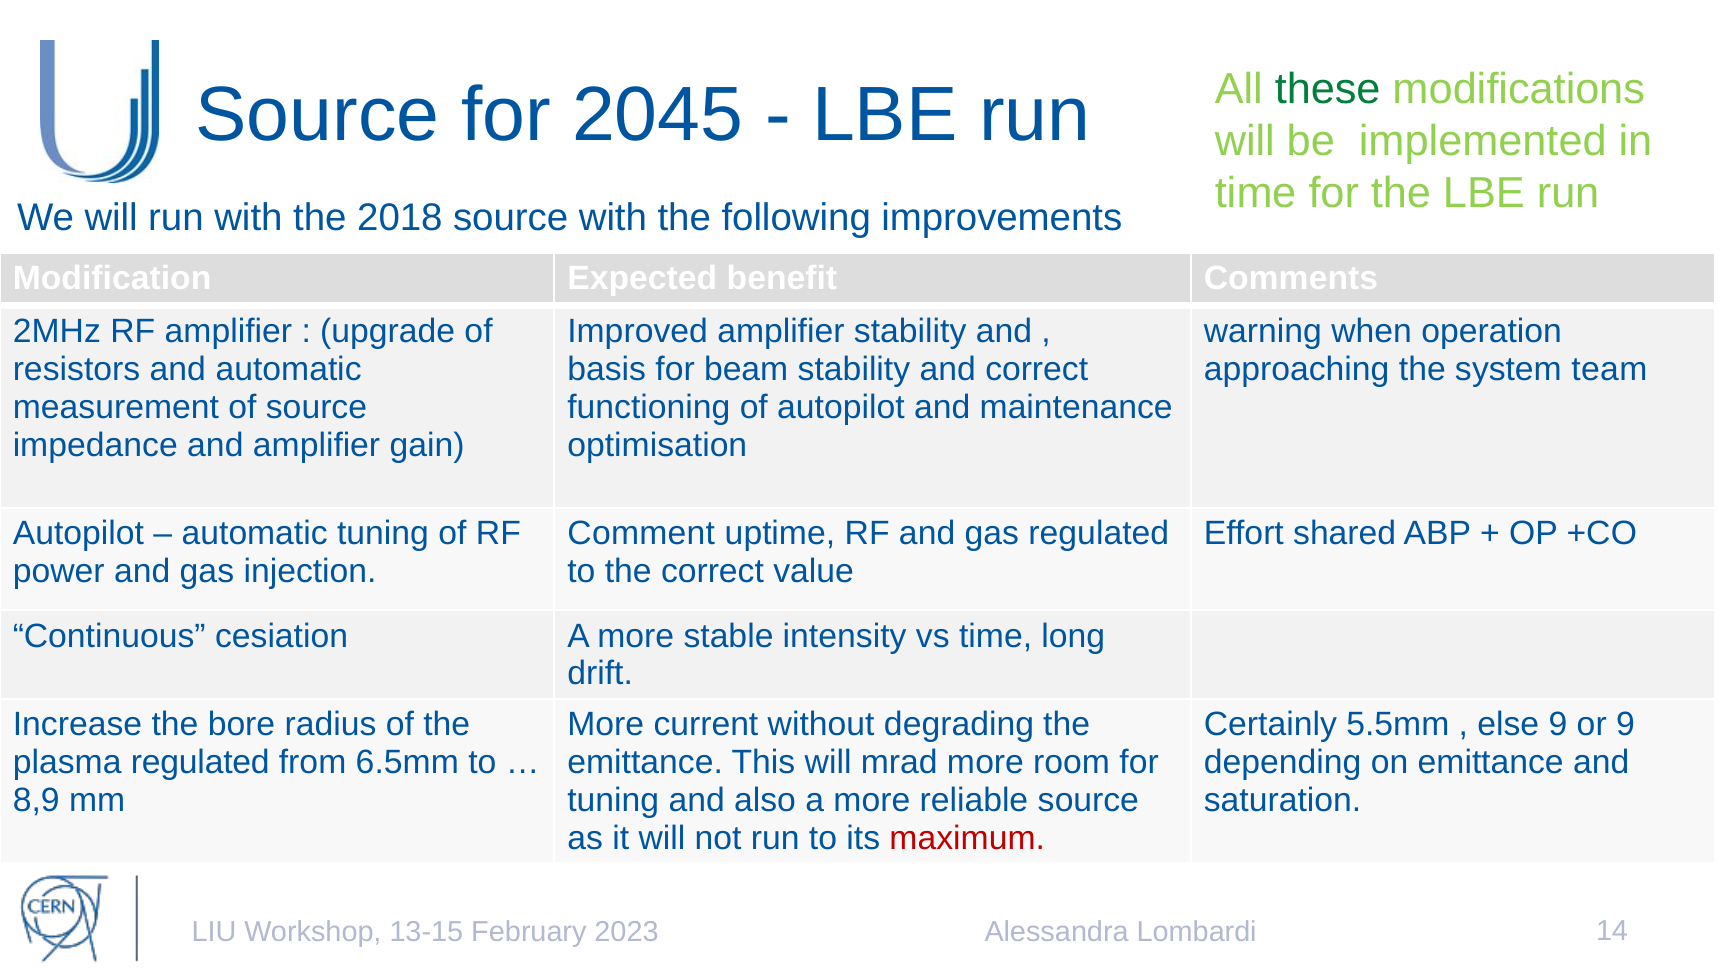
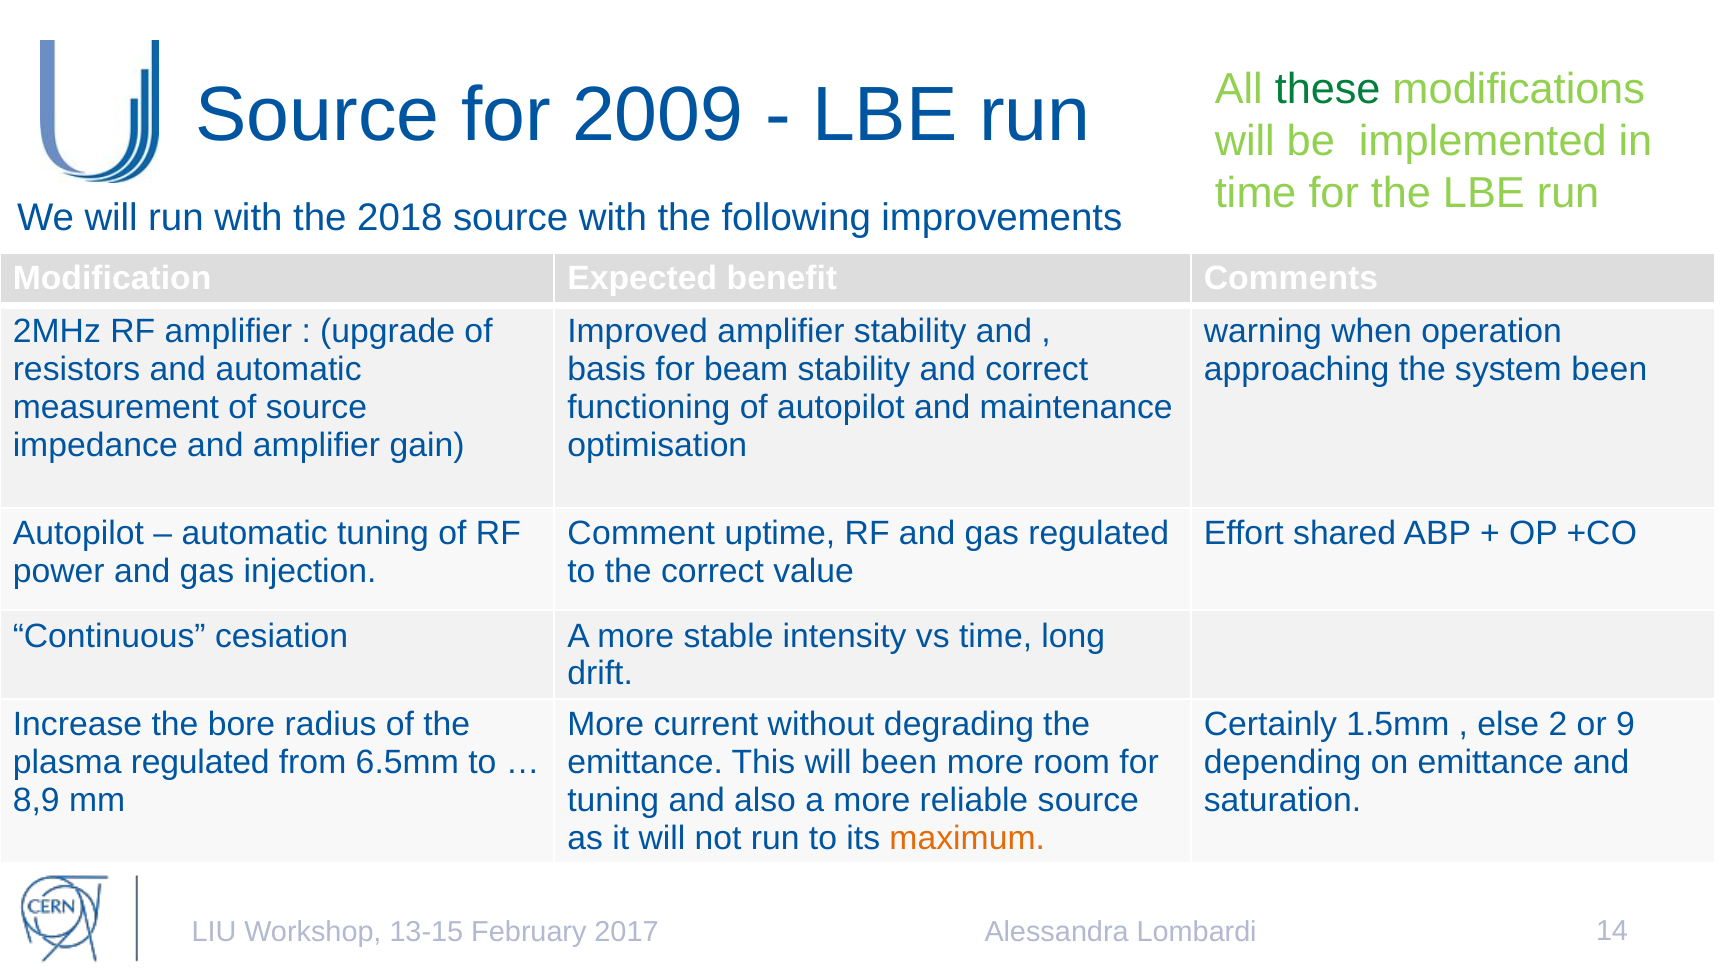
2045: 2045 -> 2009
system team: team -> been
5.5mm: 5.5mm -> 1.5mm
else 9: 9 -> 2
will mrad: mrad -> been
maximum colour: red -> orange
2023: 2023 -> 2017
